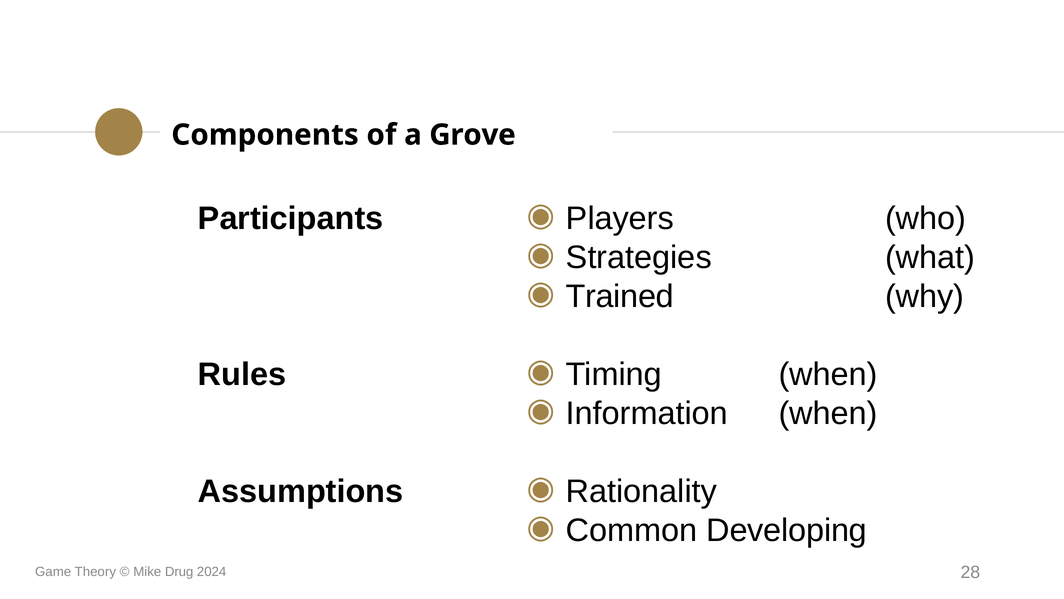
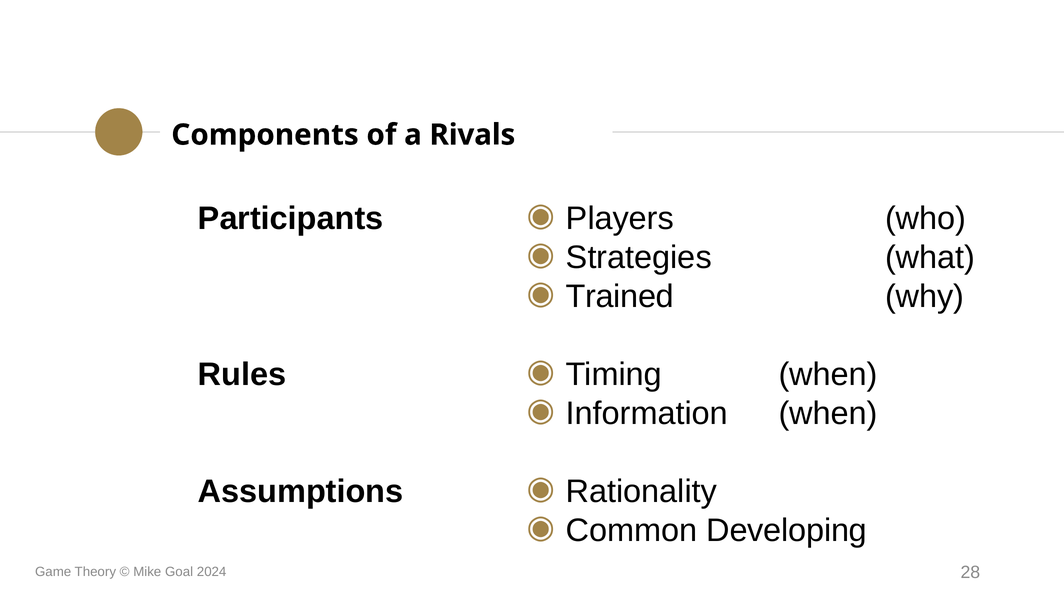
Grove: Grove -> Rivals
Drug: Drug -> Goal
